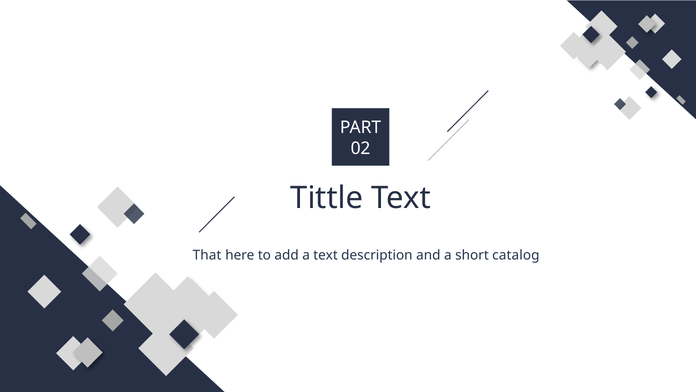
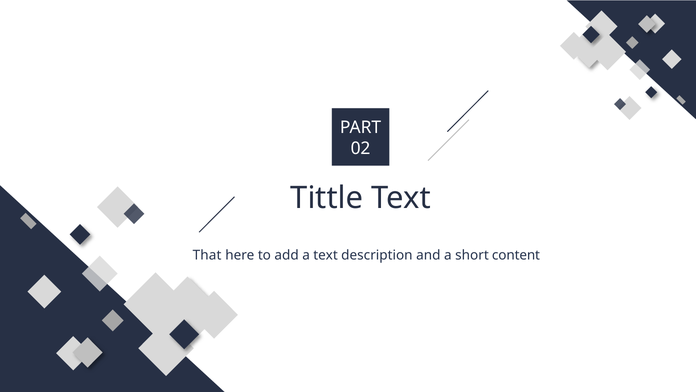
catalog: catalog -> content
